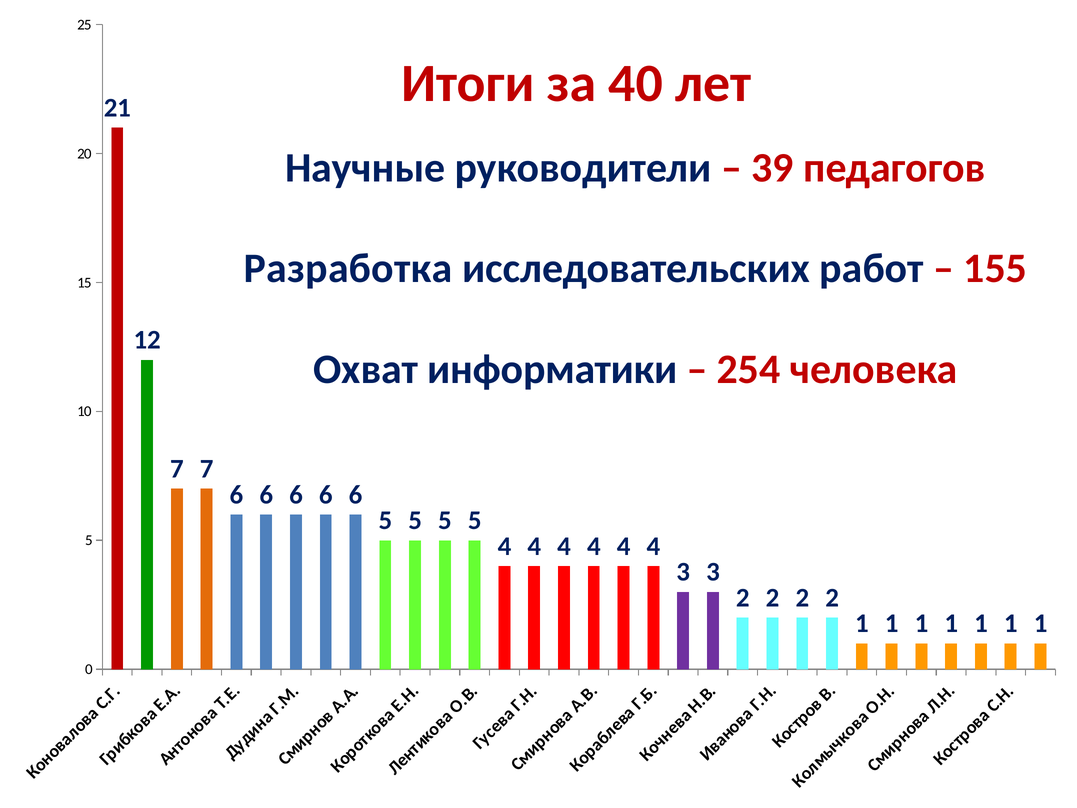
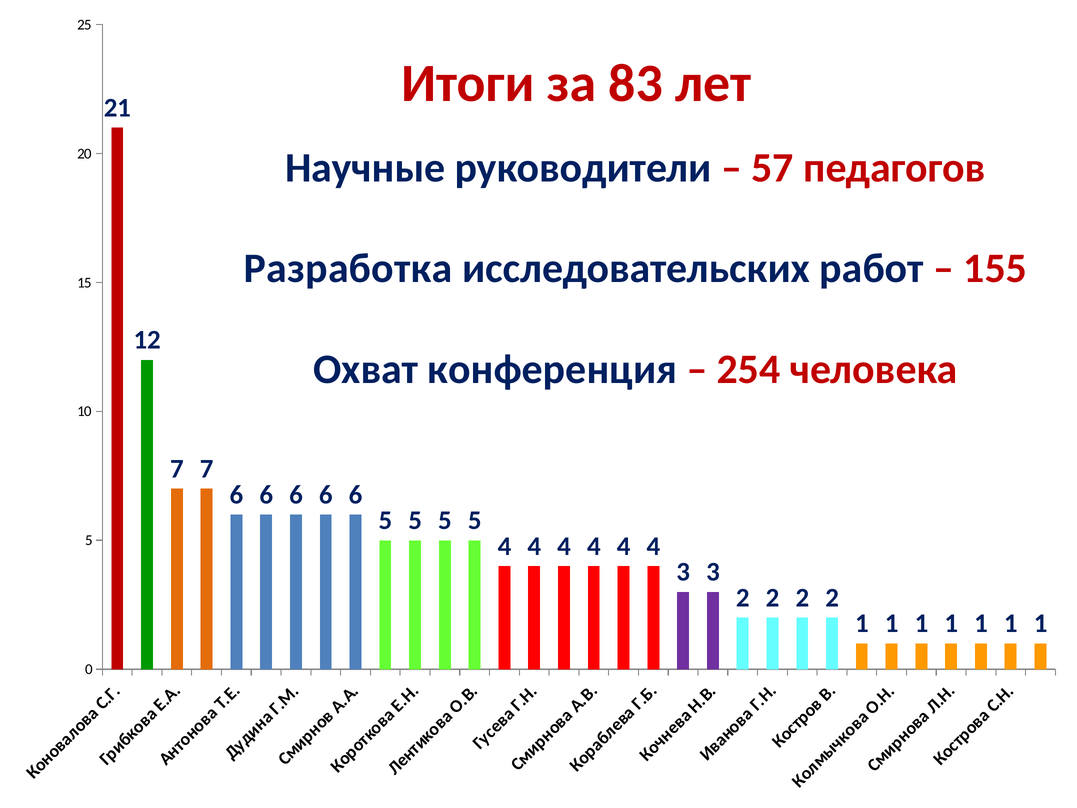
40: 40 -> 83
39: 39 -> 57
информатики: информатики -> конференция
